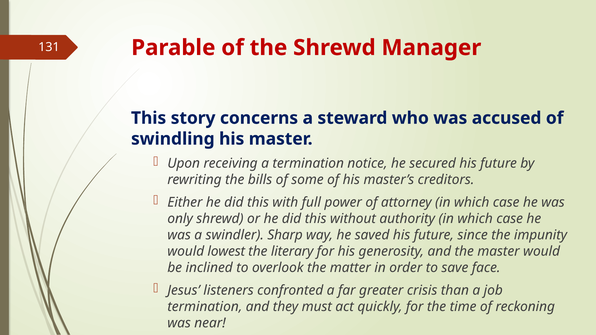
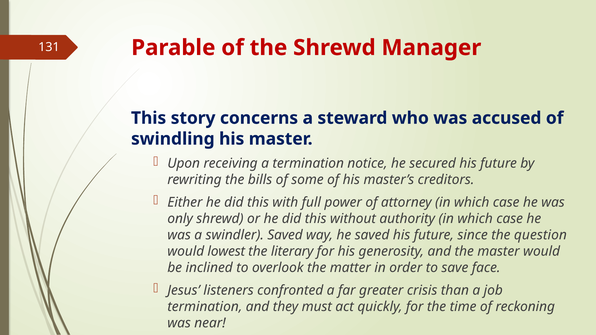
swindler Sharp: Sharp -> Saved
impunity: impunity -> question
